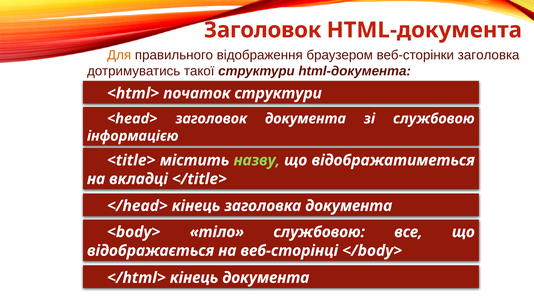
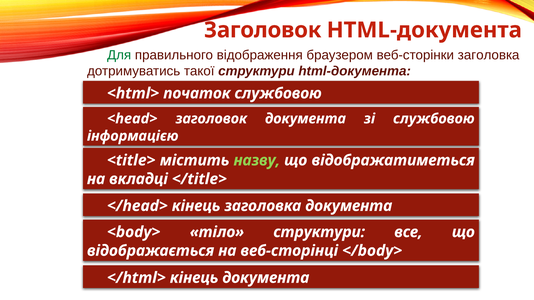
Для colour: orange -> green
початок структури: структури -> службовою
тіло службовою: службовою -> структури
